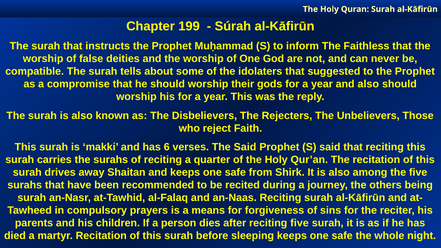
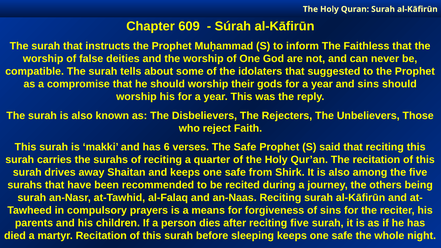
199: 199 -> 609
and also: also -> sins
The Said: Said -> Safe
